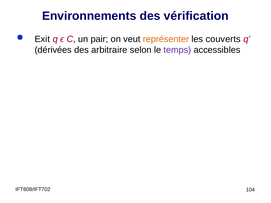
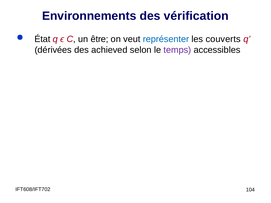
Exit: Exit -> État
pair: pair -> être
représenter colour: orange -> blue
arbitraire: arbitraire -> achieved
